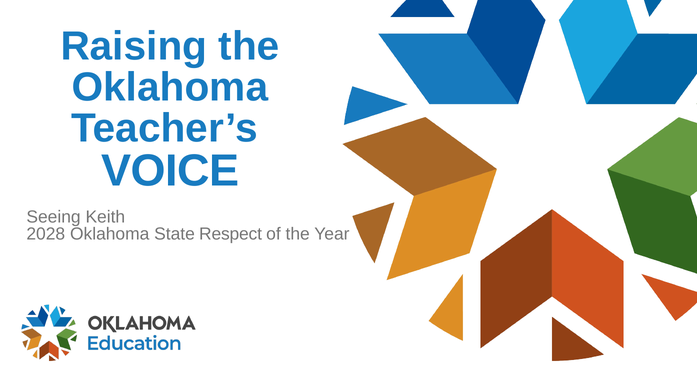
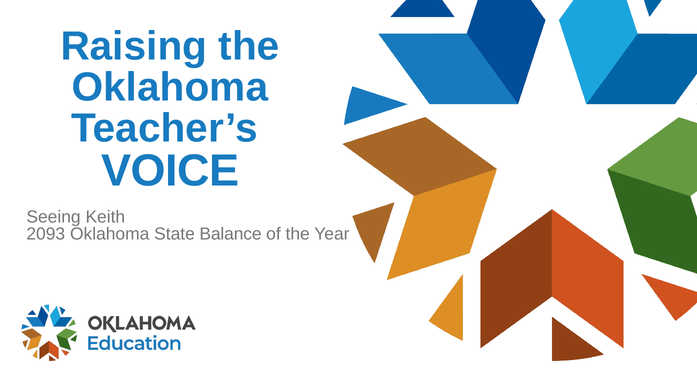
2028: 2028 -> 2093
Respect: Respect -> Balance
